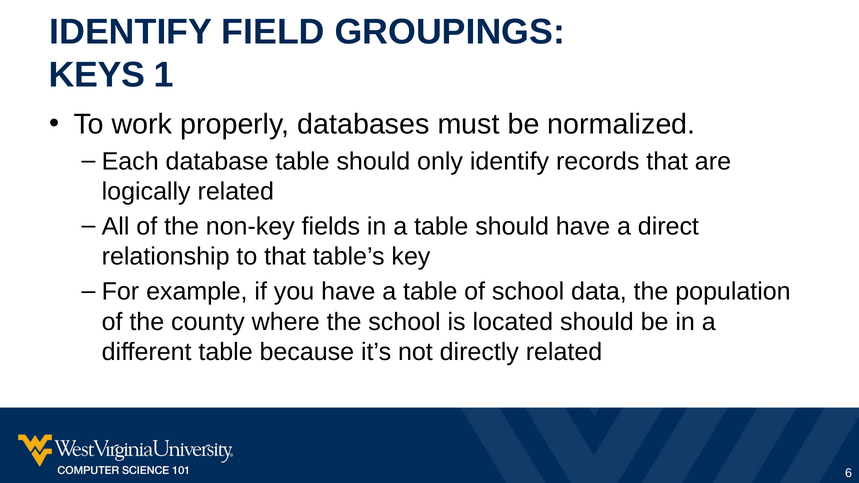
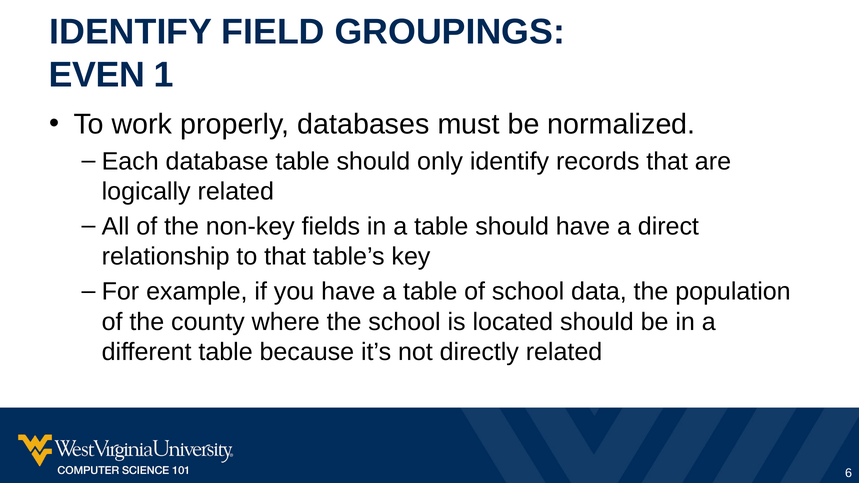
KEYS: KEYS -> EVEN
